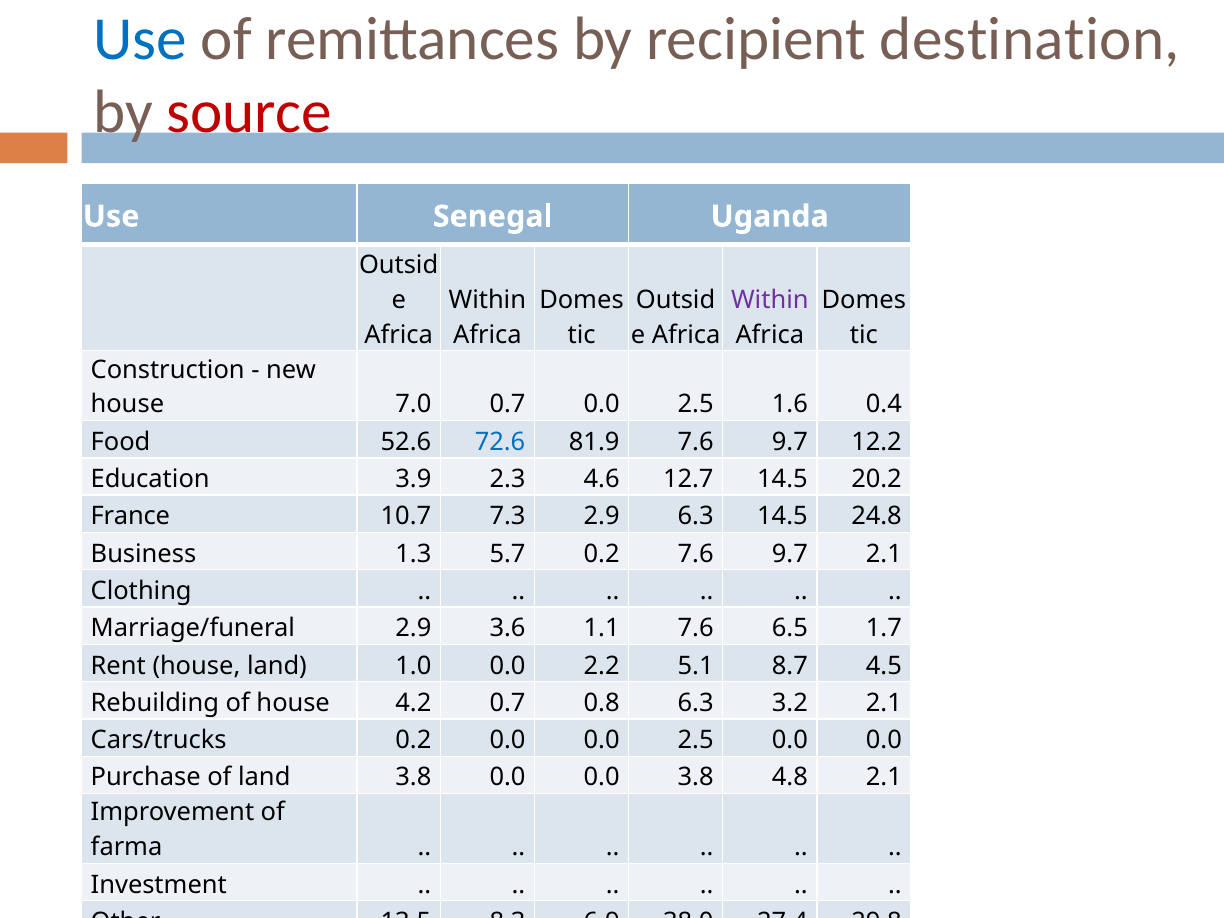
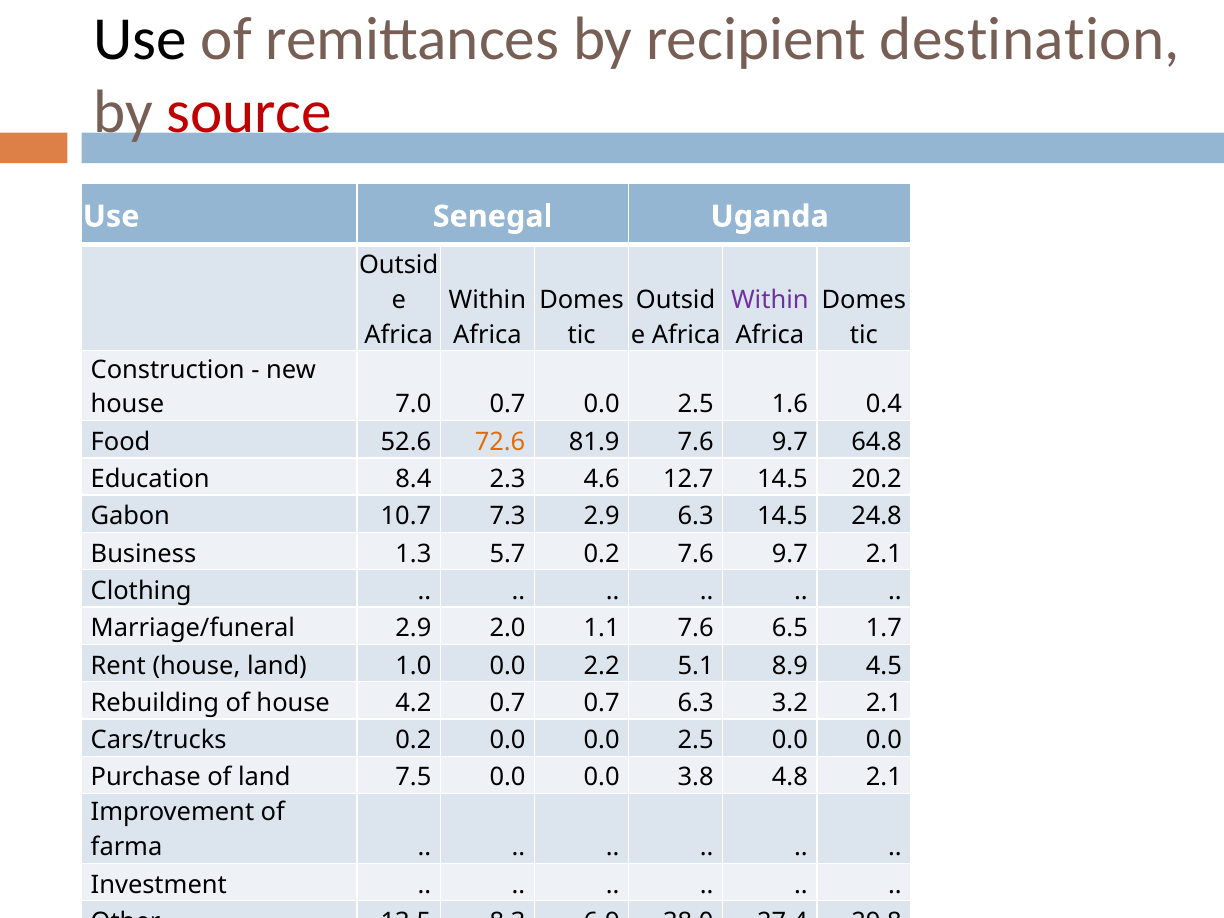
Use at (140, 39) colour: blue -> black
72.6 colour: blue -> orange
12.2: 12.2 -> 64.8
3.9: 3.9 -> 8.4
France: France -> Gabon
3.6: 3.6 -> 2.0
8.7: 8.7 -> 8.9
0.7 0.8: 0.8 -> 0.7
land 3.8: 3.8 -> 7.5
